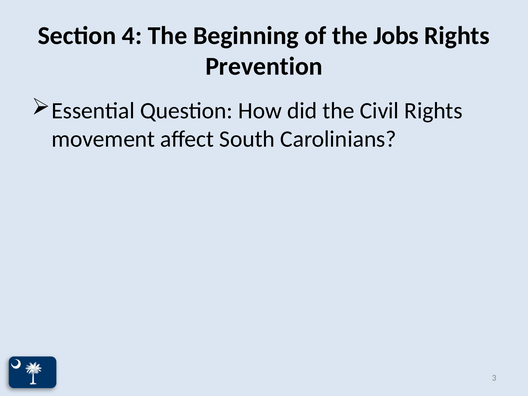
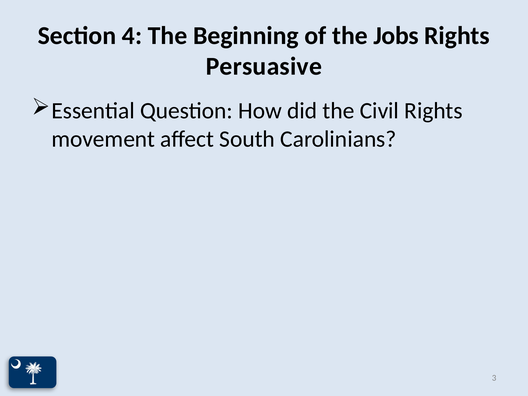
Prevention: Prevention -> Persuasive
